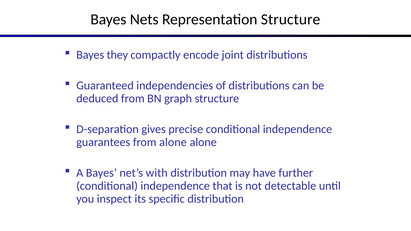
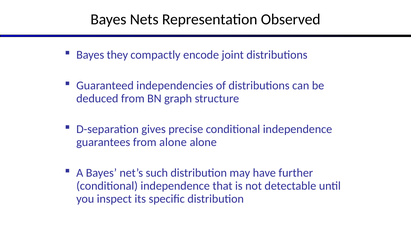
Representation Structure: Structure -> Observed
with: with -> such
